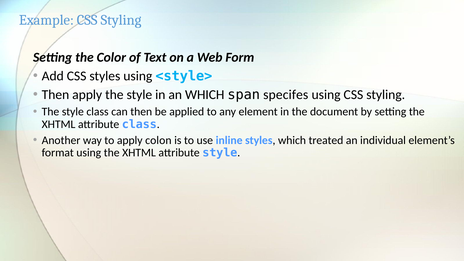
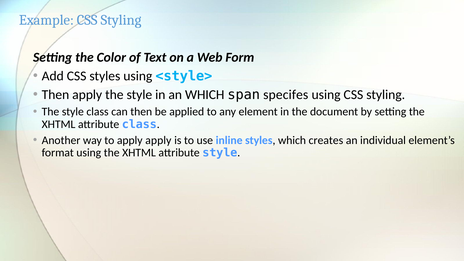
apply colon: colon -> apply
treated: treated -> creates
